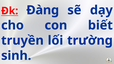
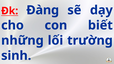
truyền: truyền -> những
